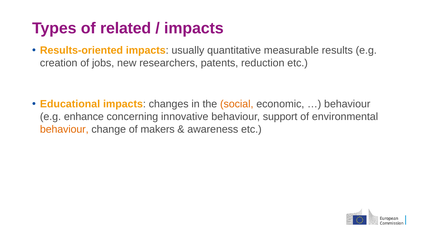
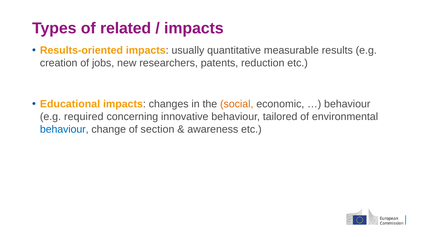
enhance: enhance -> required
support: support -> tailored
behaviour at (64, 129) colour: orange -> blue
makers: makers -> section
